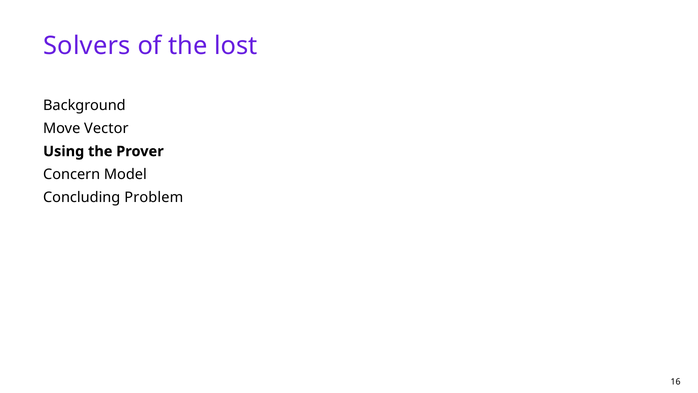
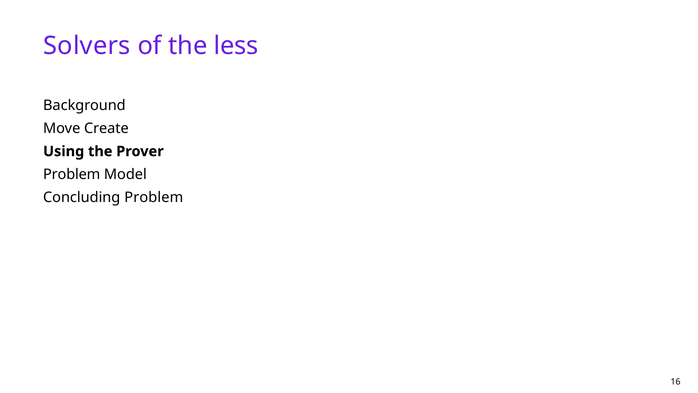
lost: lost -> less
Vector: Vector -> Create
Concern at (72, 174): Concern -> Problem
